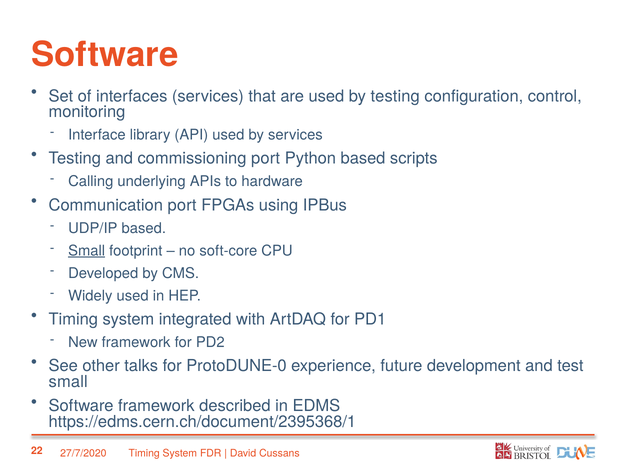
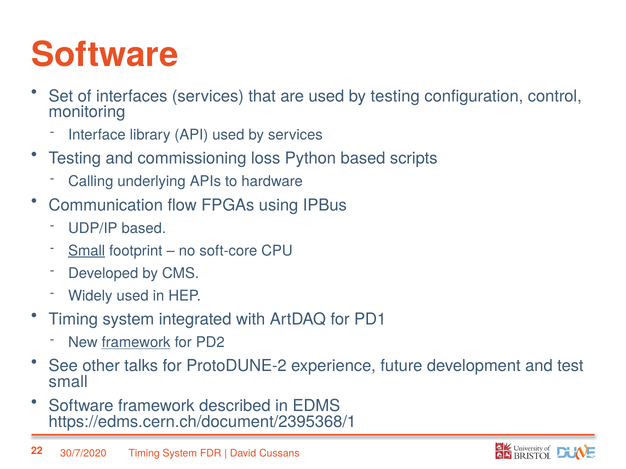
commissioning port: port -> loss
Communication port: port -> flow
framework at (136, 343) underline: none -> present
ProtoDUNE-0: ProtoDUNE-0 -> ProtoDUNE-2
27/7/2020: 27/7/2020 -> 30/7/2020
